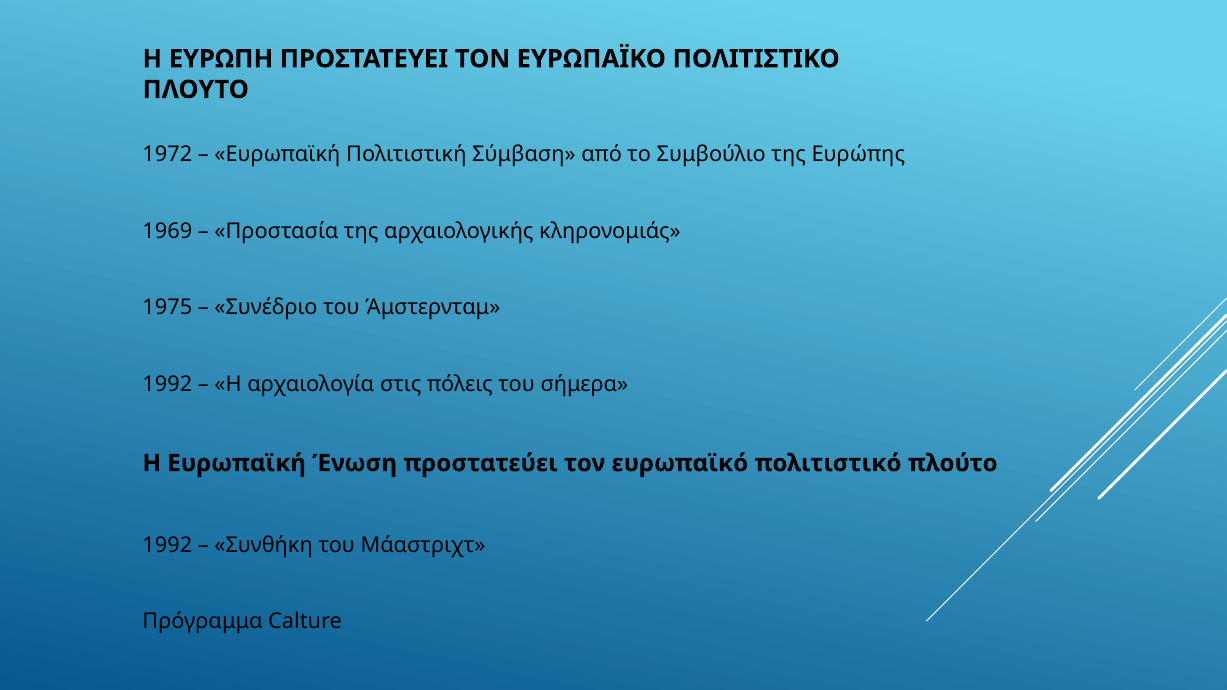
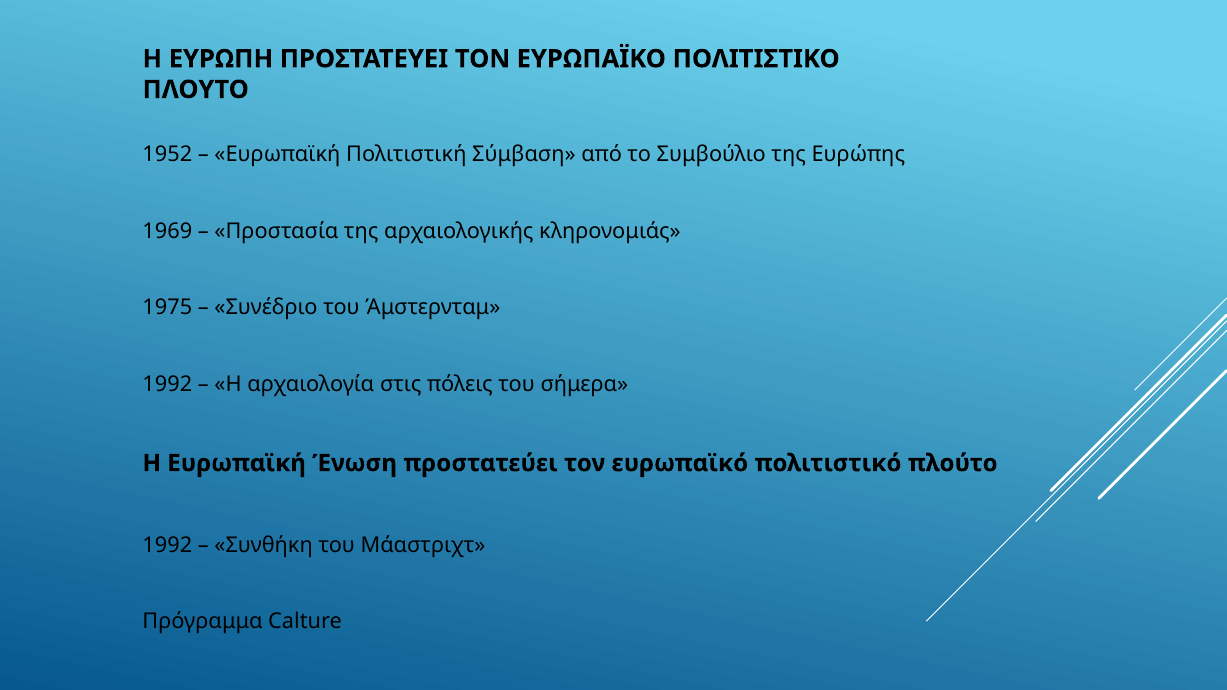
1972: 1972 -> 1952
